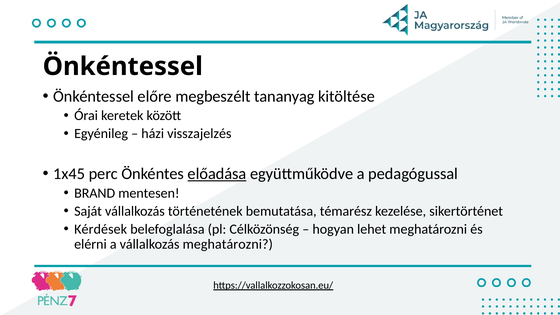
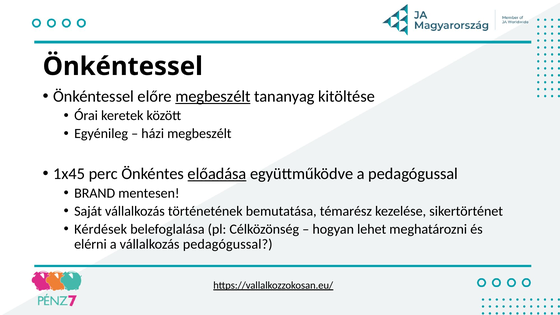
megbeszélt at (213, 96) underline: none -> present
házi visszajelzés: visszajelzés -> megbeszélt
vállalkozás meghatározni: meghatározni -> pedagógussal
